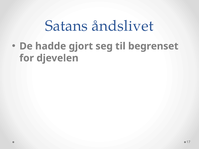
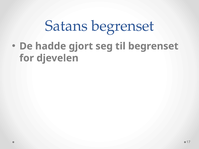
Satans åndslivet: åndslivet -> begrenset
